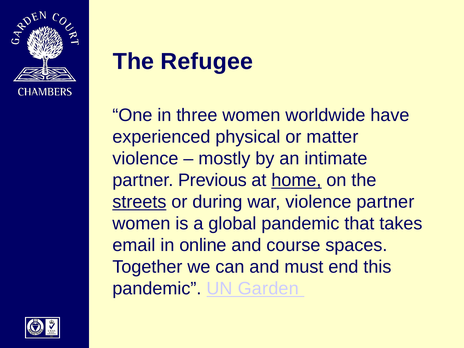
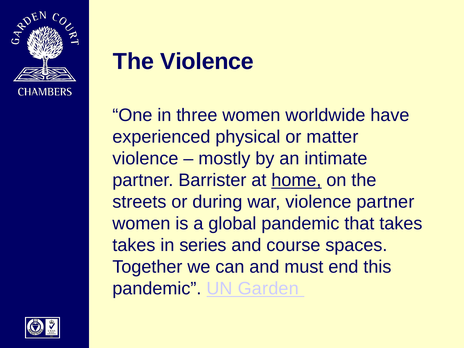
The Refugee: Refugee -> Violence
Previous: Previous -> Barrister
streets underline: present -> none
email at (134, 245): email -> takes
online: online -> series
